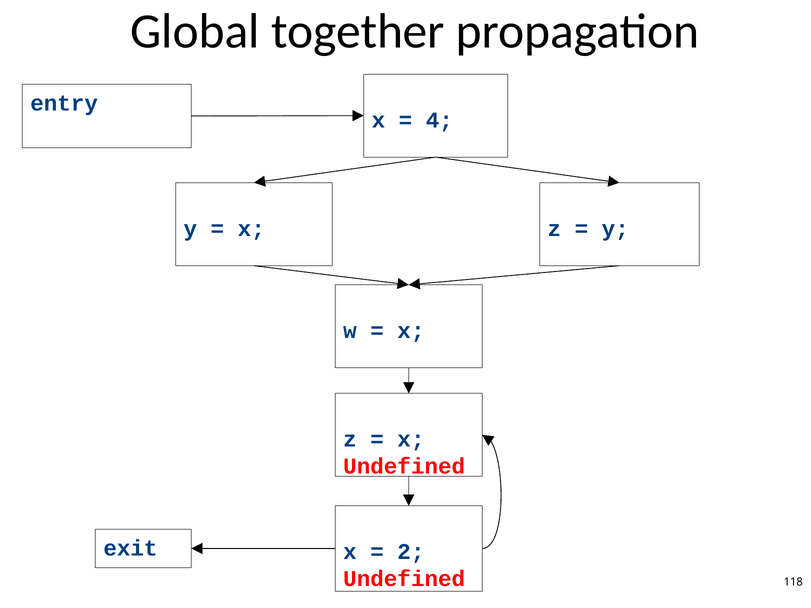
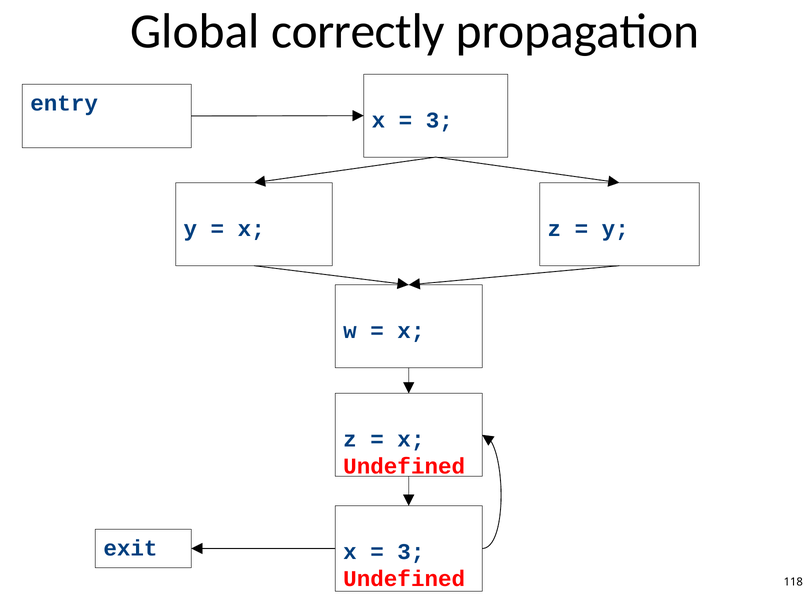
together: together -> correctly
4 at (439, 120): 4 -> 3
2 at (411, 552): 2 -> 3
